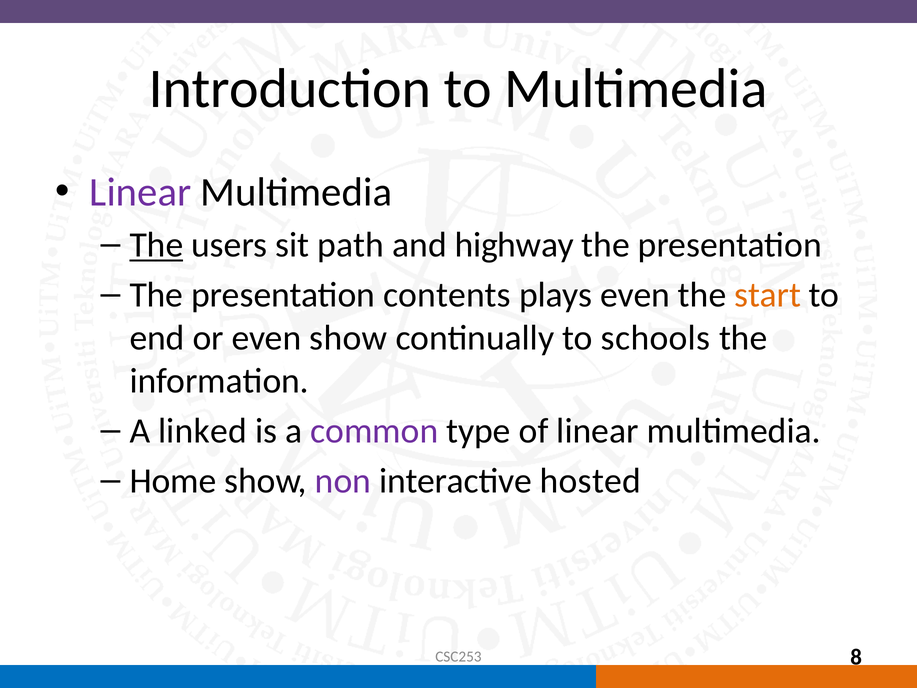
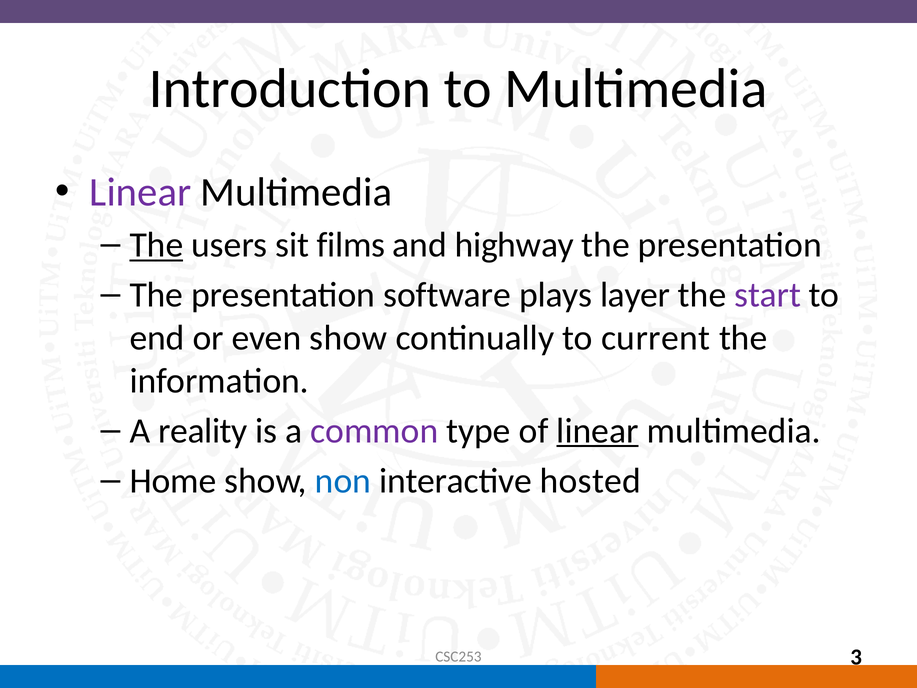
path: path -> films
contents: contents -> software
plays even: even -> layer
start colour: orange -> purple
schools: schools -> current
linked: linked -> reality
linear at (598, 431) underline: none -> present
non colour: purple -> blue
8: 8 -> 3
